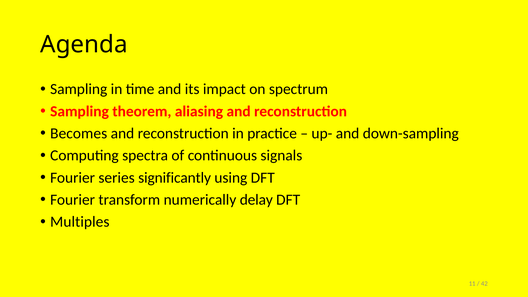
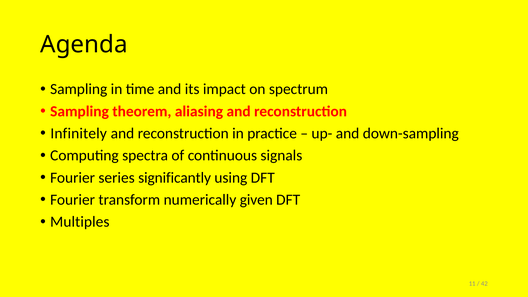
Becomes: Becomes -> Infinitely
delay: delay -> given
